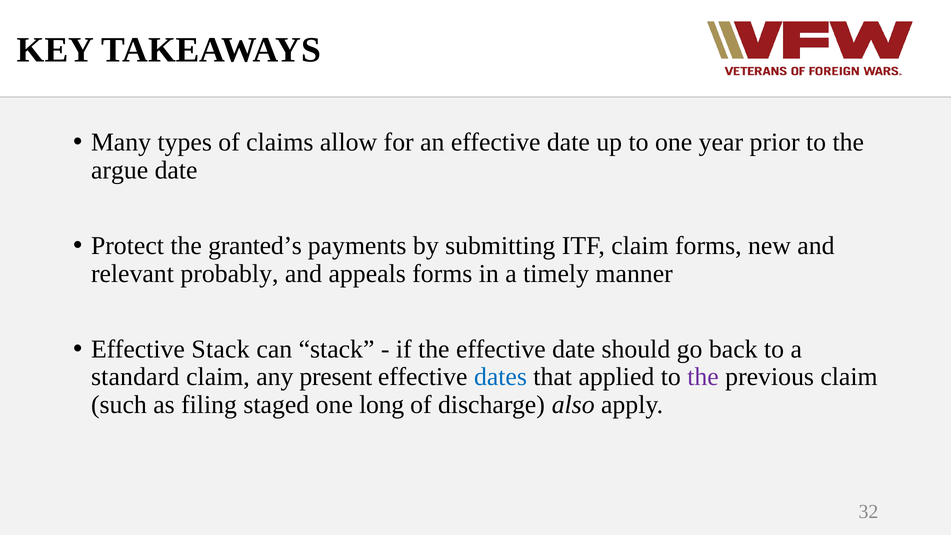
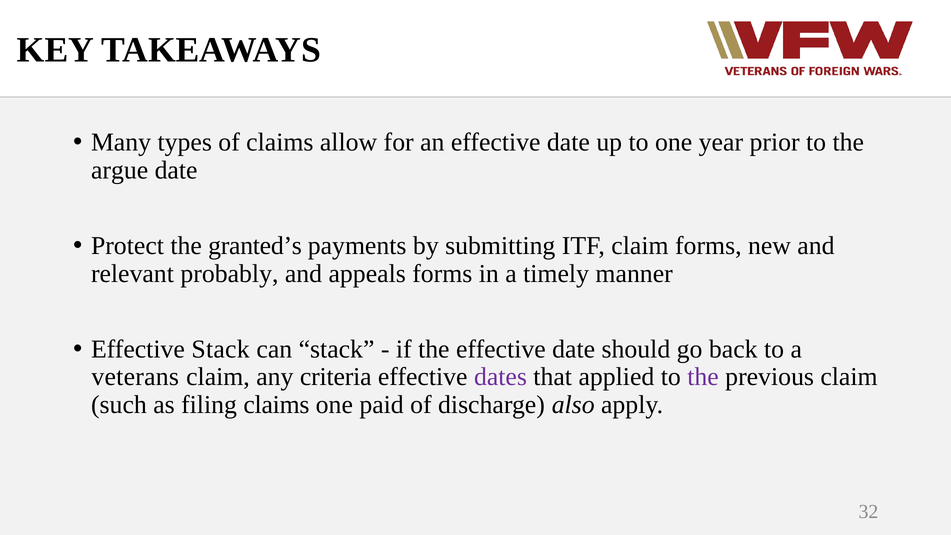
standard: standard -> veterans
present: present -> criteria
dates colour: blue -> purple
filing staged: staged -> claims
long: long -> paid
